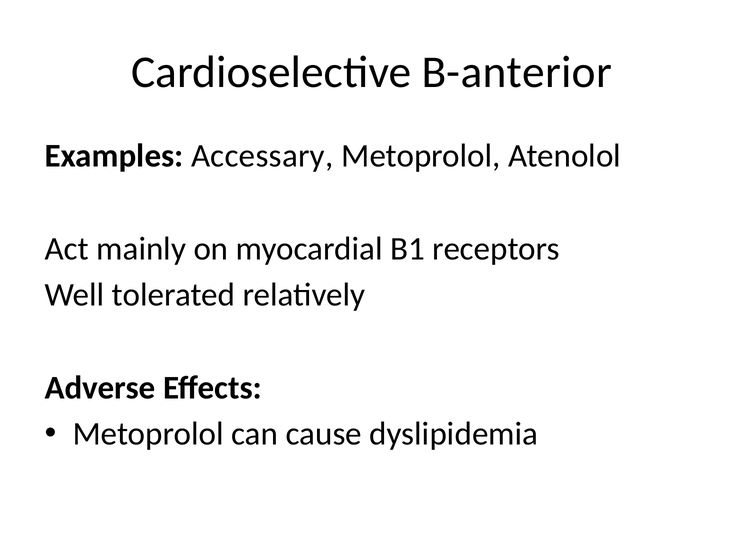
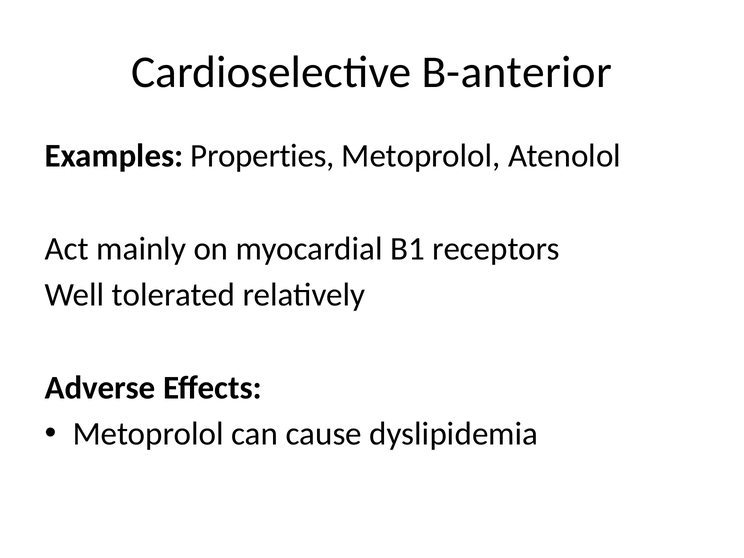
Accessary: Accessary -> Properties
